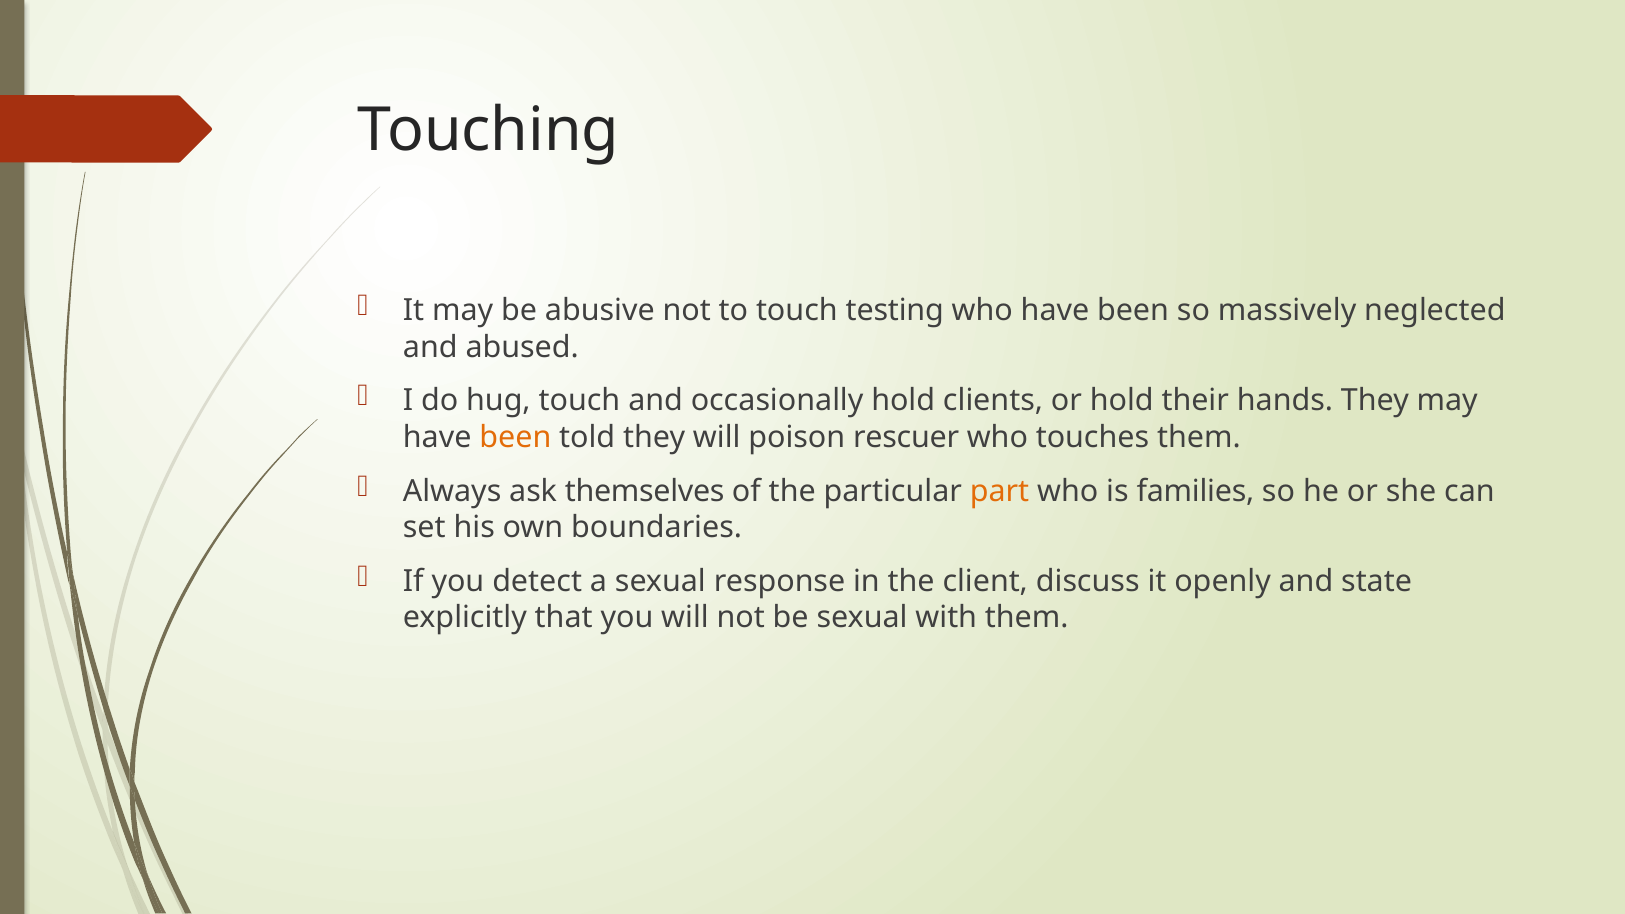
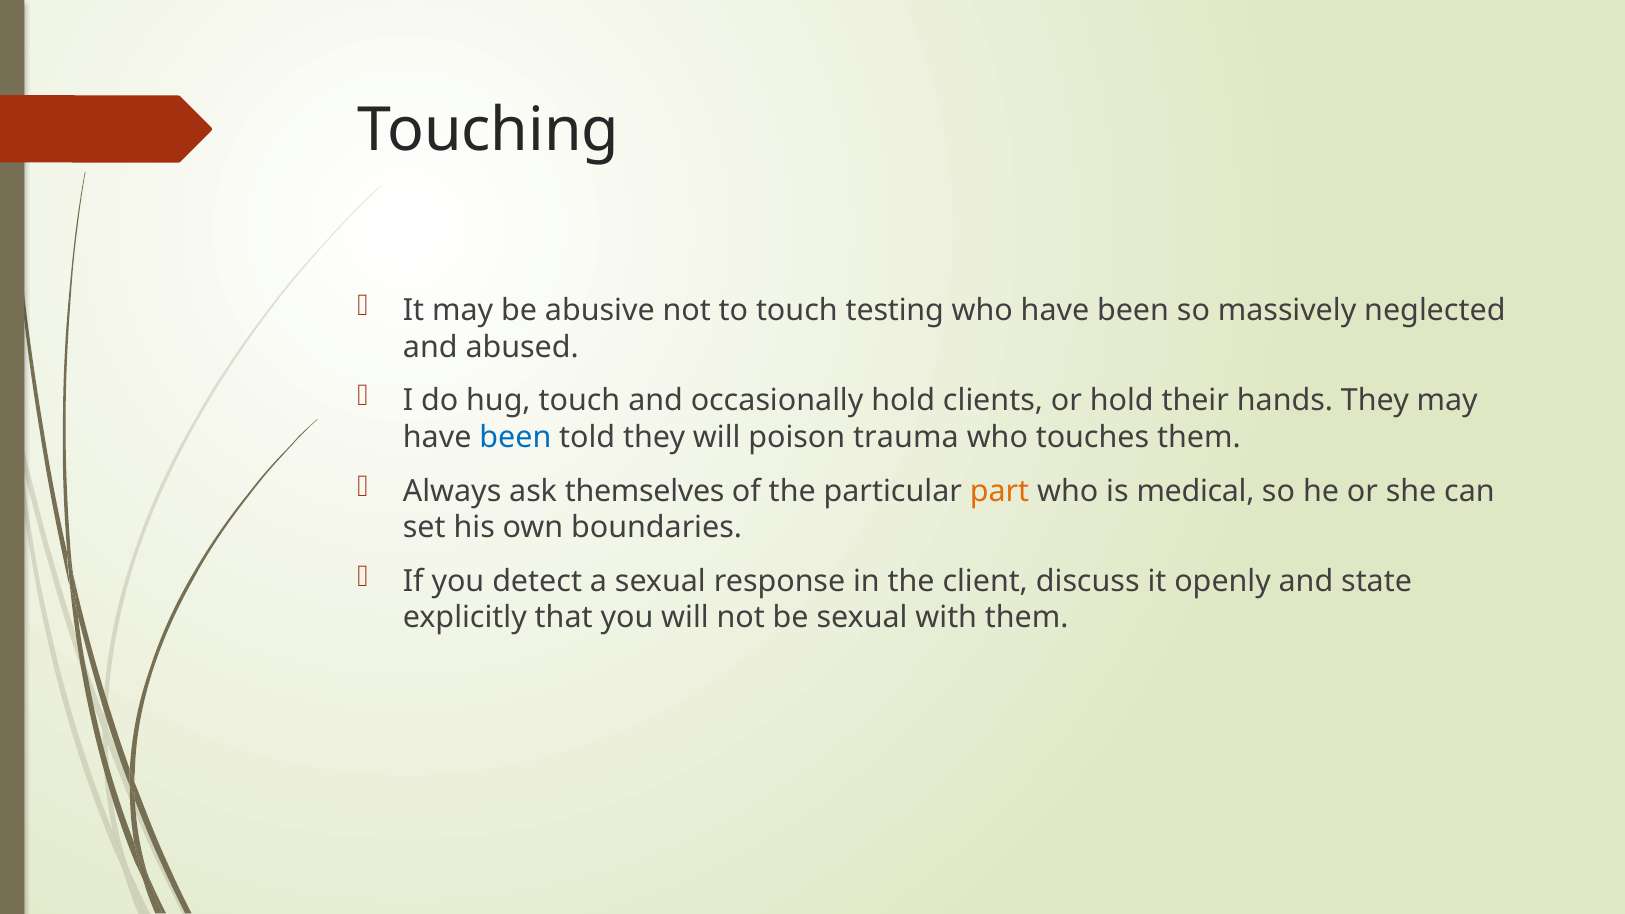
been at (515, 438) colour: orange -> blue
rescuer: rescuer -> trauma
families: families -> medical
